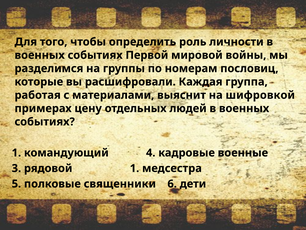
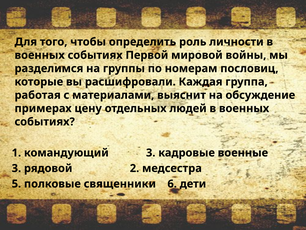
шифровкой: шифровкой -> обсуждение
командующий 4: 4 -> 3
рядовой 1: 1 -> 2
